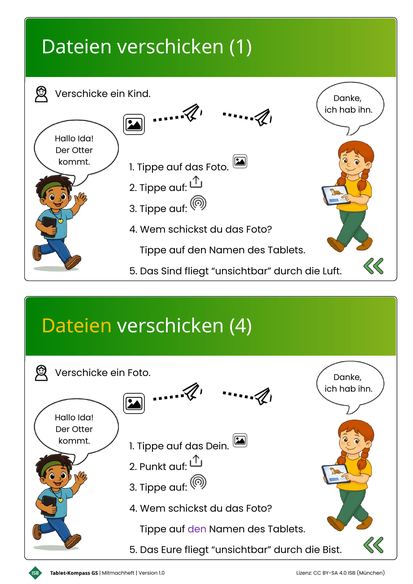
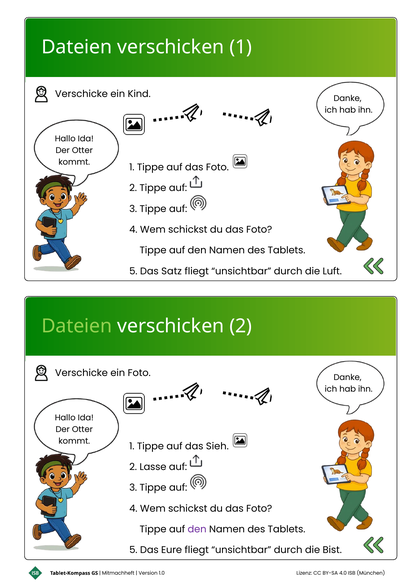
Sind: Sind -> Satz
Dateien at (77, 326) colour: yellow -> light green
verschicken 4: 4 -> 2
Dein: Dein -> Sieh
Punkt: Punkt -> Lasse
